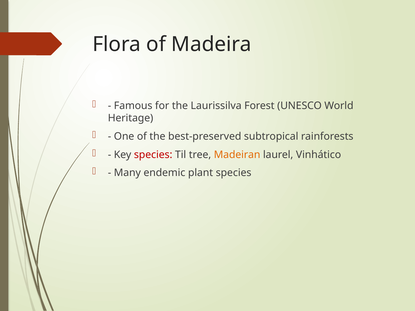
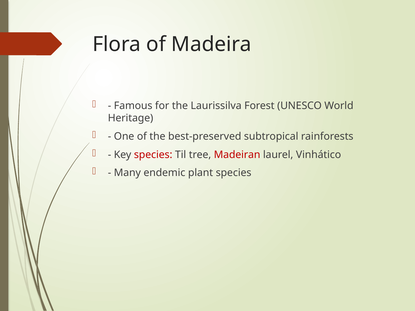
Madeiran colour: orange -> red
